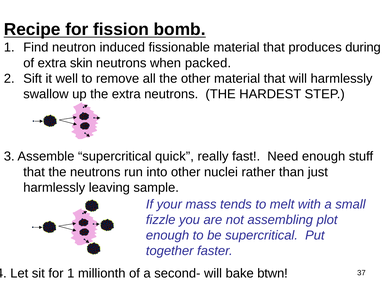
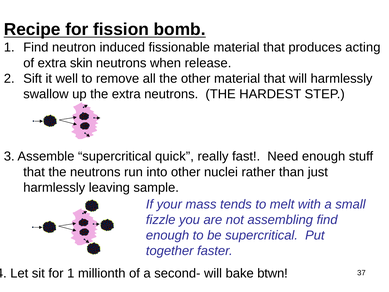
during: during -> acting
packed: packed -> release
assembling plot: plot -> find
